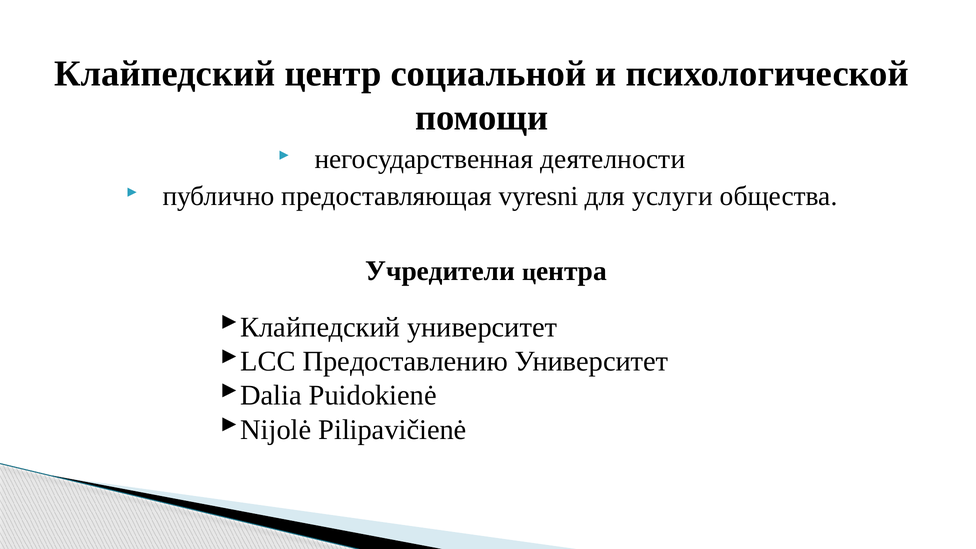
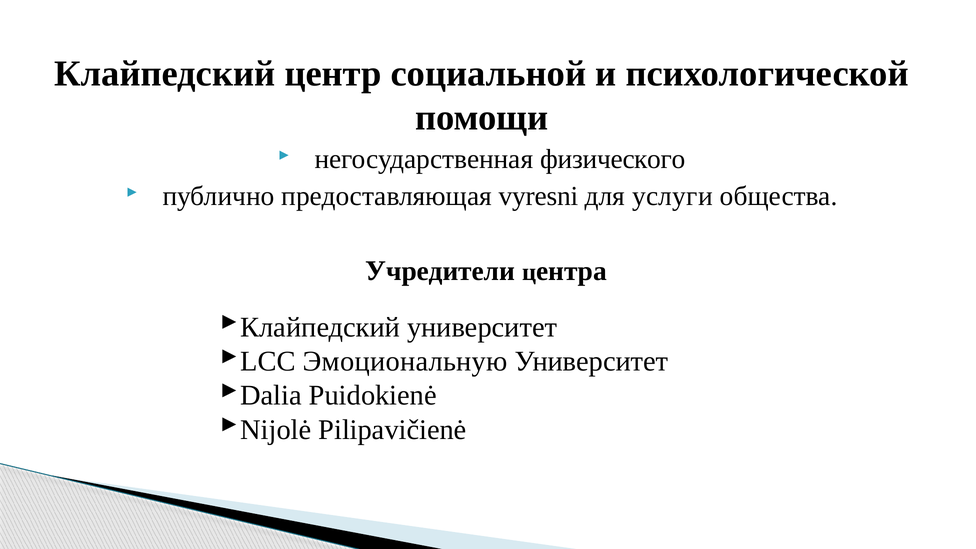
деятелности: деятелности -> физического
Предоставлению: Предоставлению -> Эмоциональную
